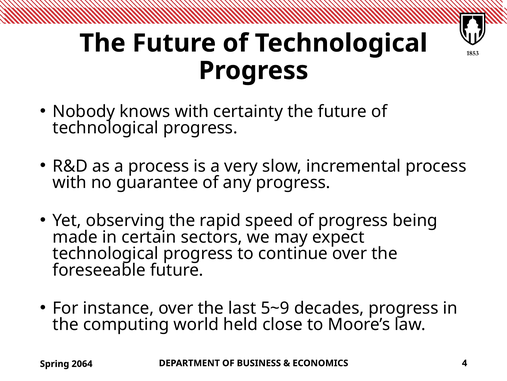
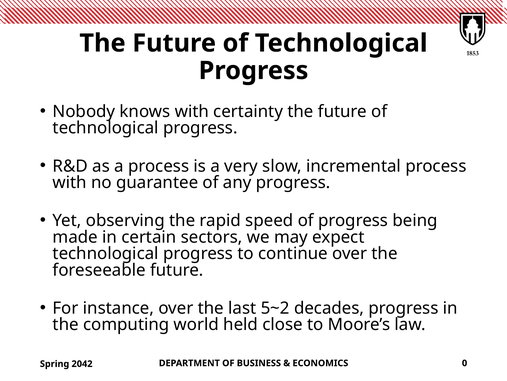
5~9: 5~9 -> 5~2
4: 4 -> 0
2064: 2064 -> 2042
